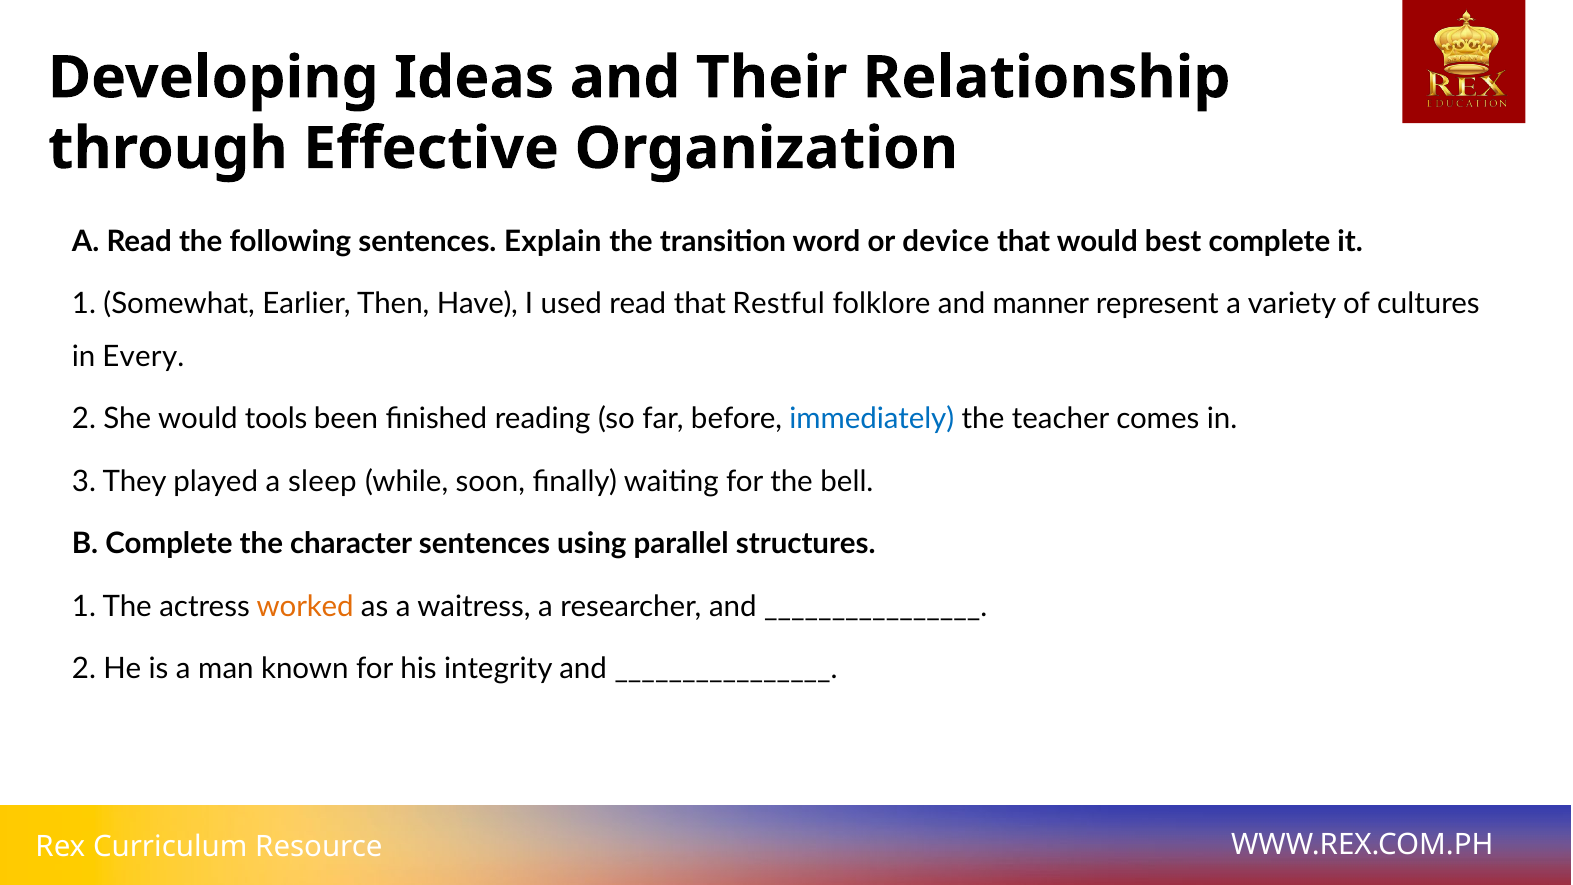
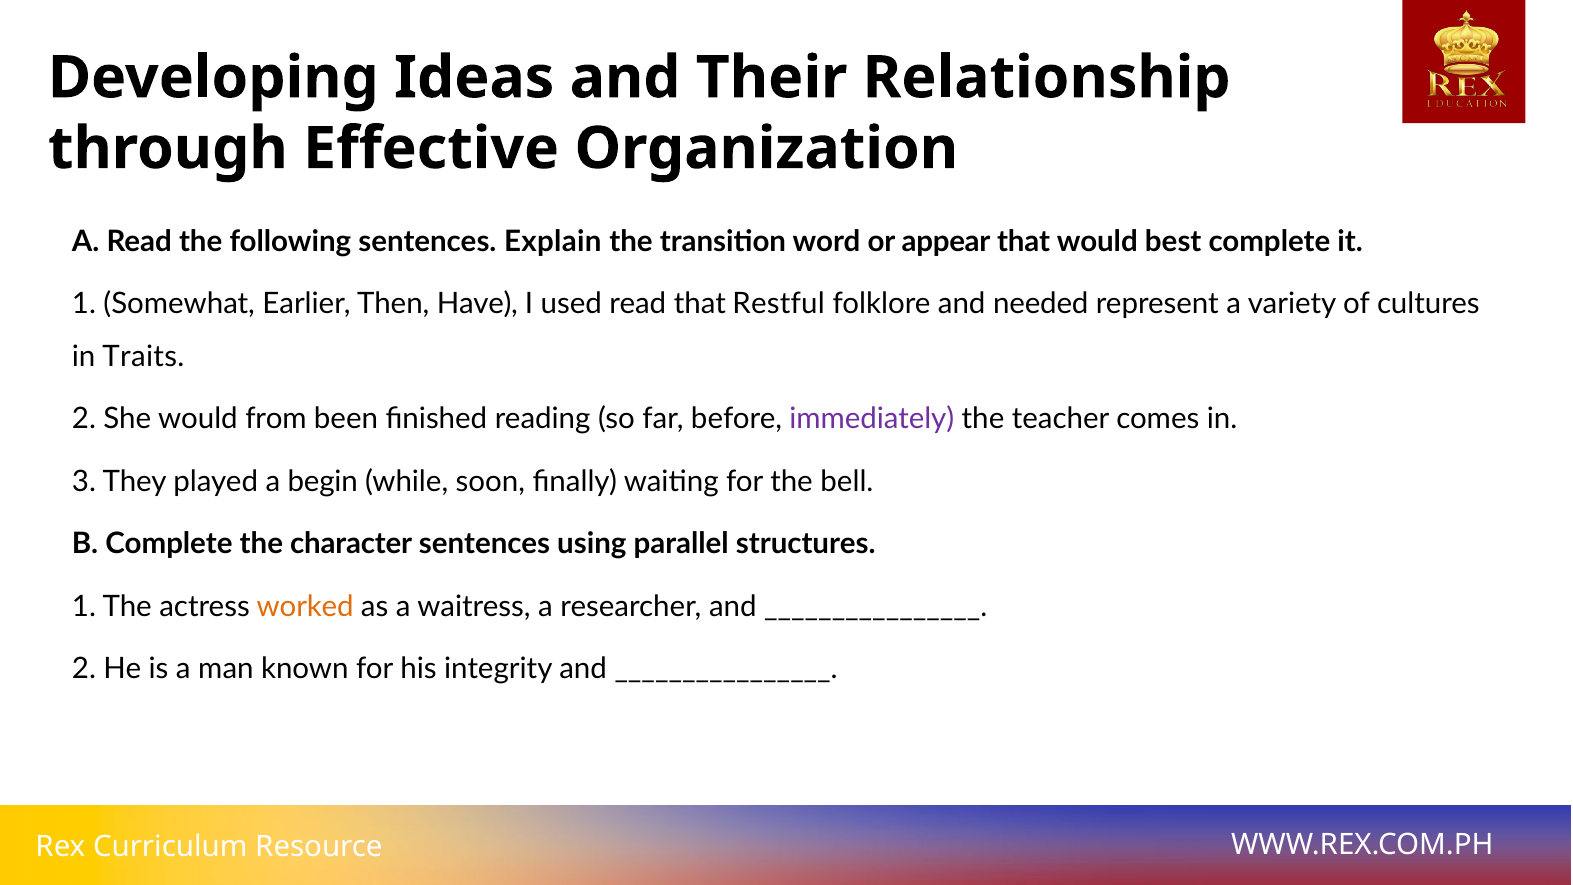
device: device -> appear
manner: manner -> needed
Every: Every -> Traits
tools: tools -> from
immediately colour: blue -> purple
sleep: sleep -> begin
